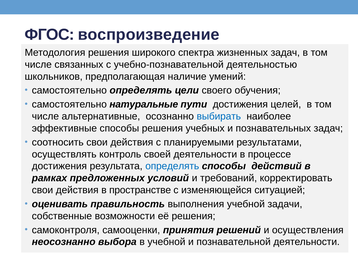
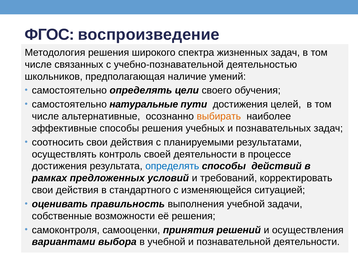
выбирать colour: blue -> orange
пространстве: пространстве -> стандартного
неосознанно: неосознанно -> вариантами
